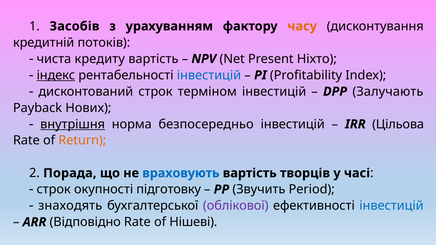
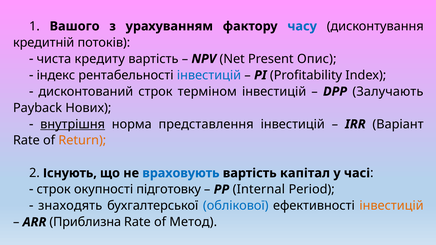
Засобів: Засобів -> Вашого
часу colour: orange -> blue
Ніхто: Ніхто -> Опис
індекс underline: present -> none
безпосередньо: безпосередньо -> представлення
Цільова: Цільова -> Варіант
Порада: Порада -> Існують
творців: творців -> капітал
Звучить: Звучить -> Internal
облікової colour: purple -> blue
інвестицій at (392, 206) colour: blue -> orange
Відповідно: Відповідно -> Приблизна
Нішеві: Нішеві -> Метод
